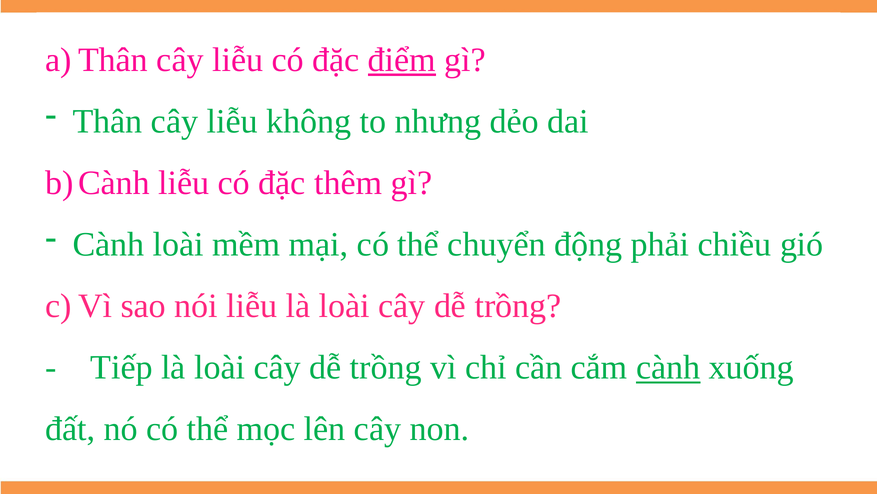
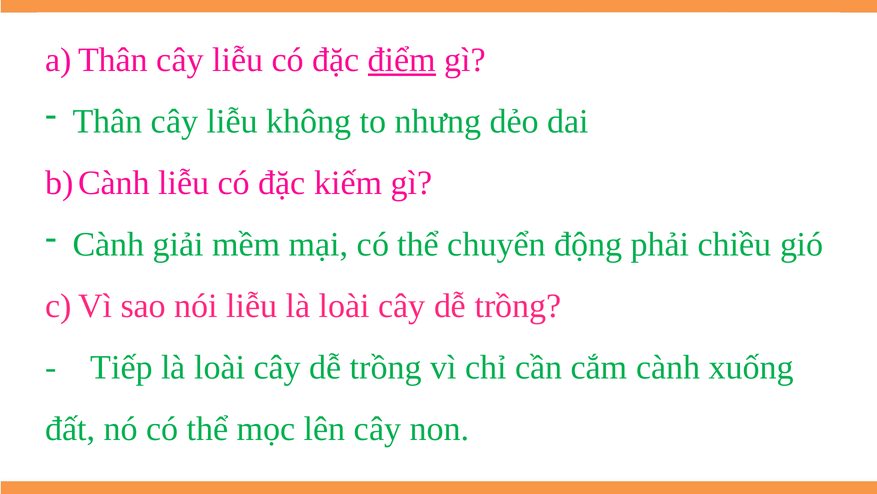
thêm: thêm -> kiếm
Cành loài: loài -> giải
cành at (668, 367) underline: present -> none
